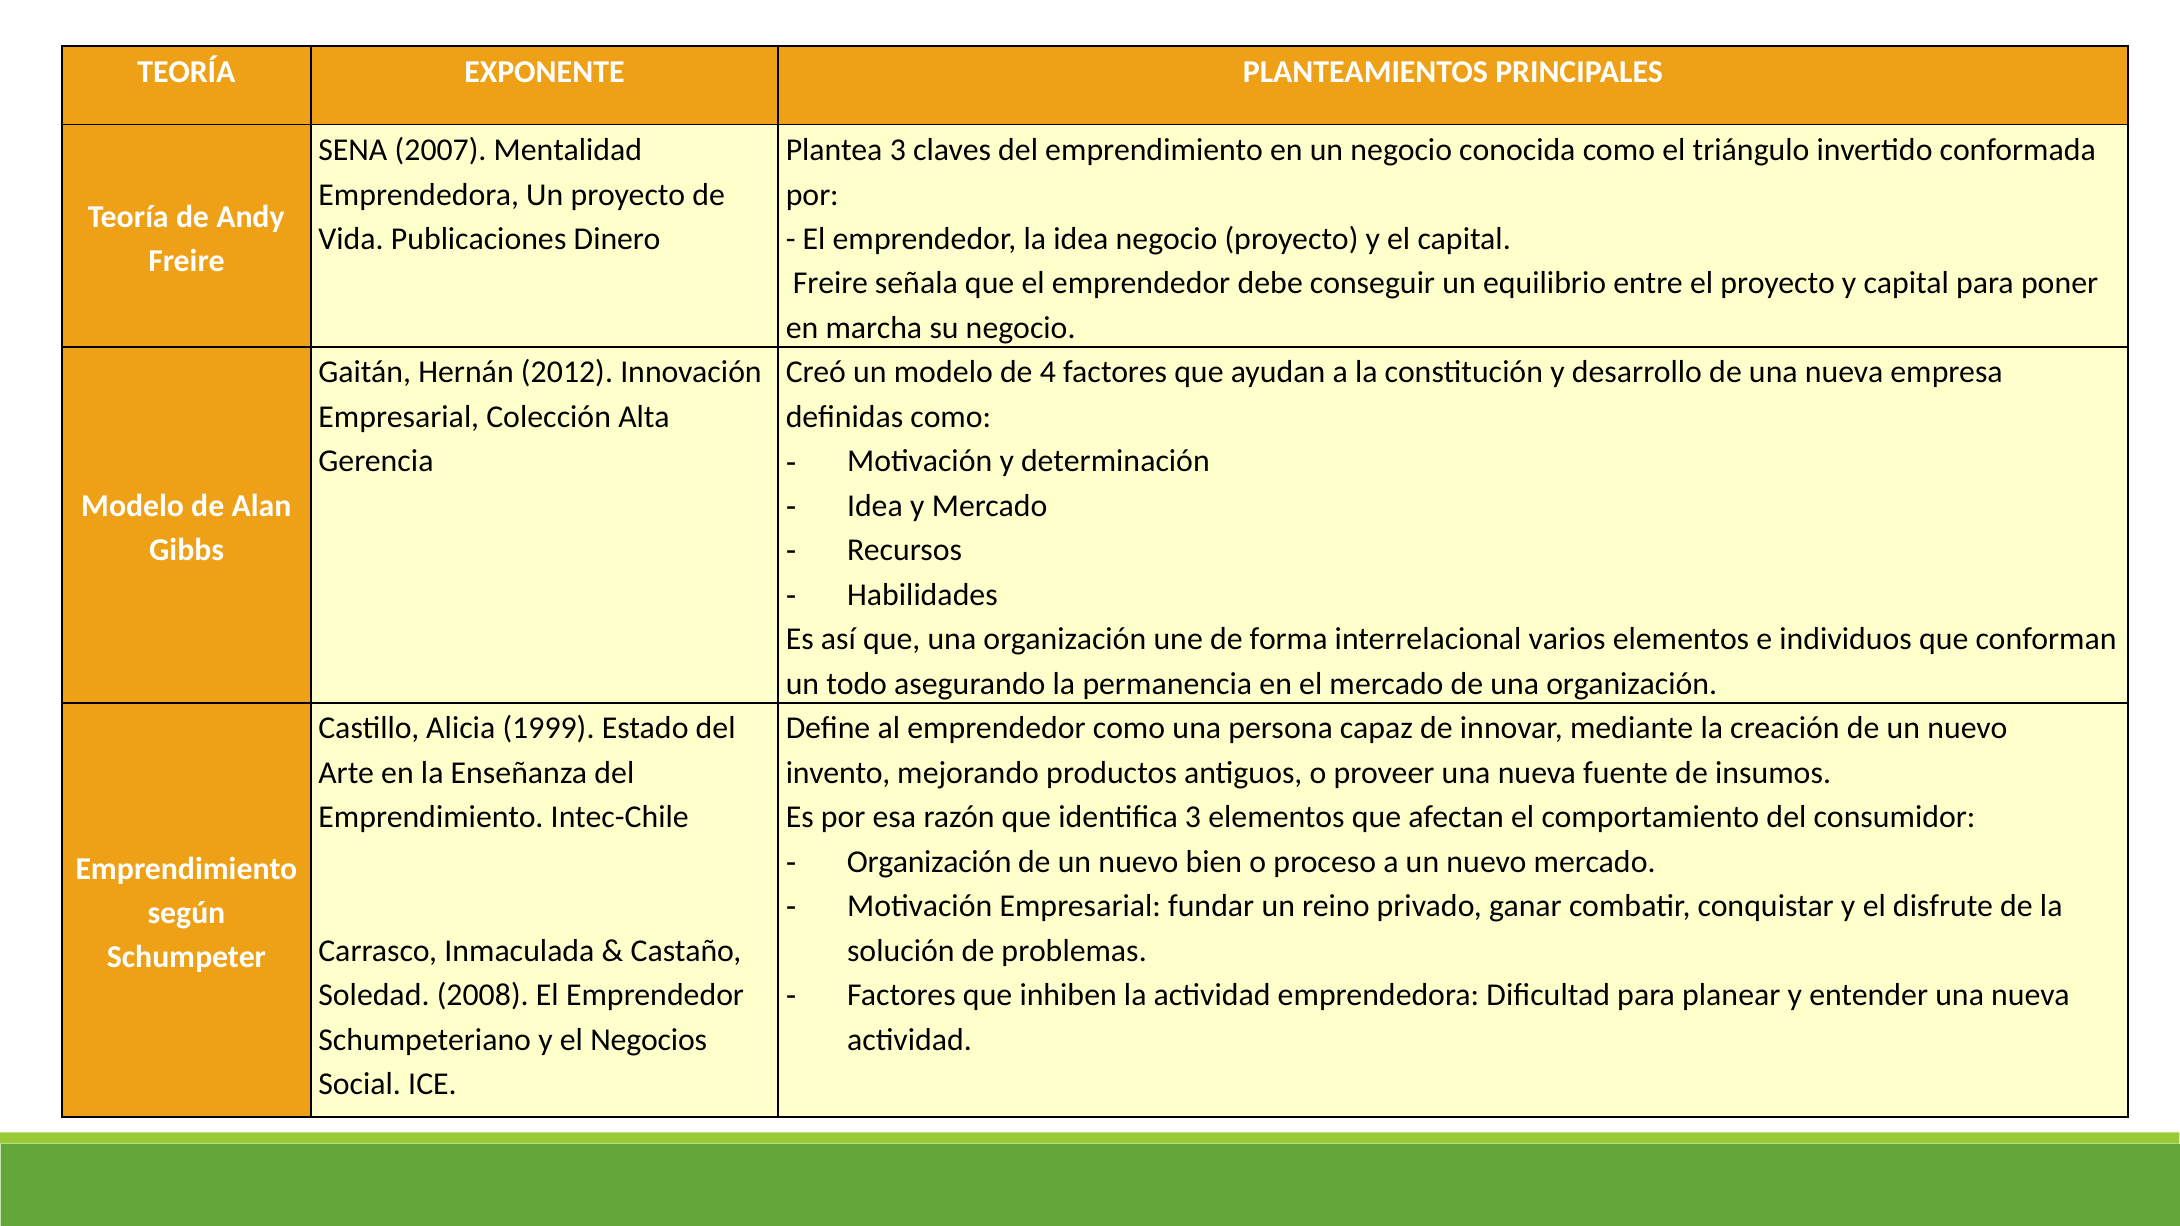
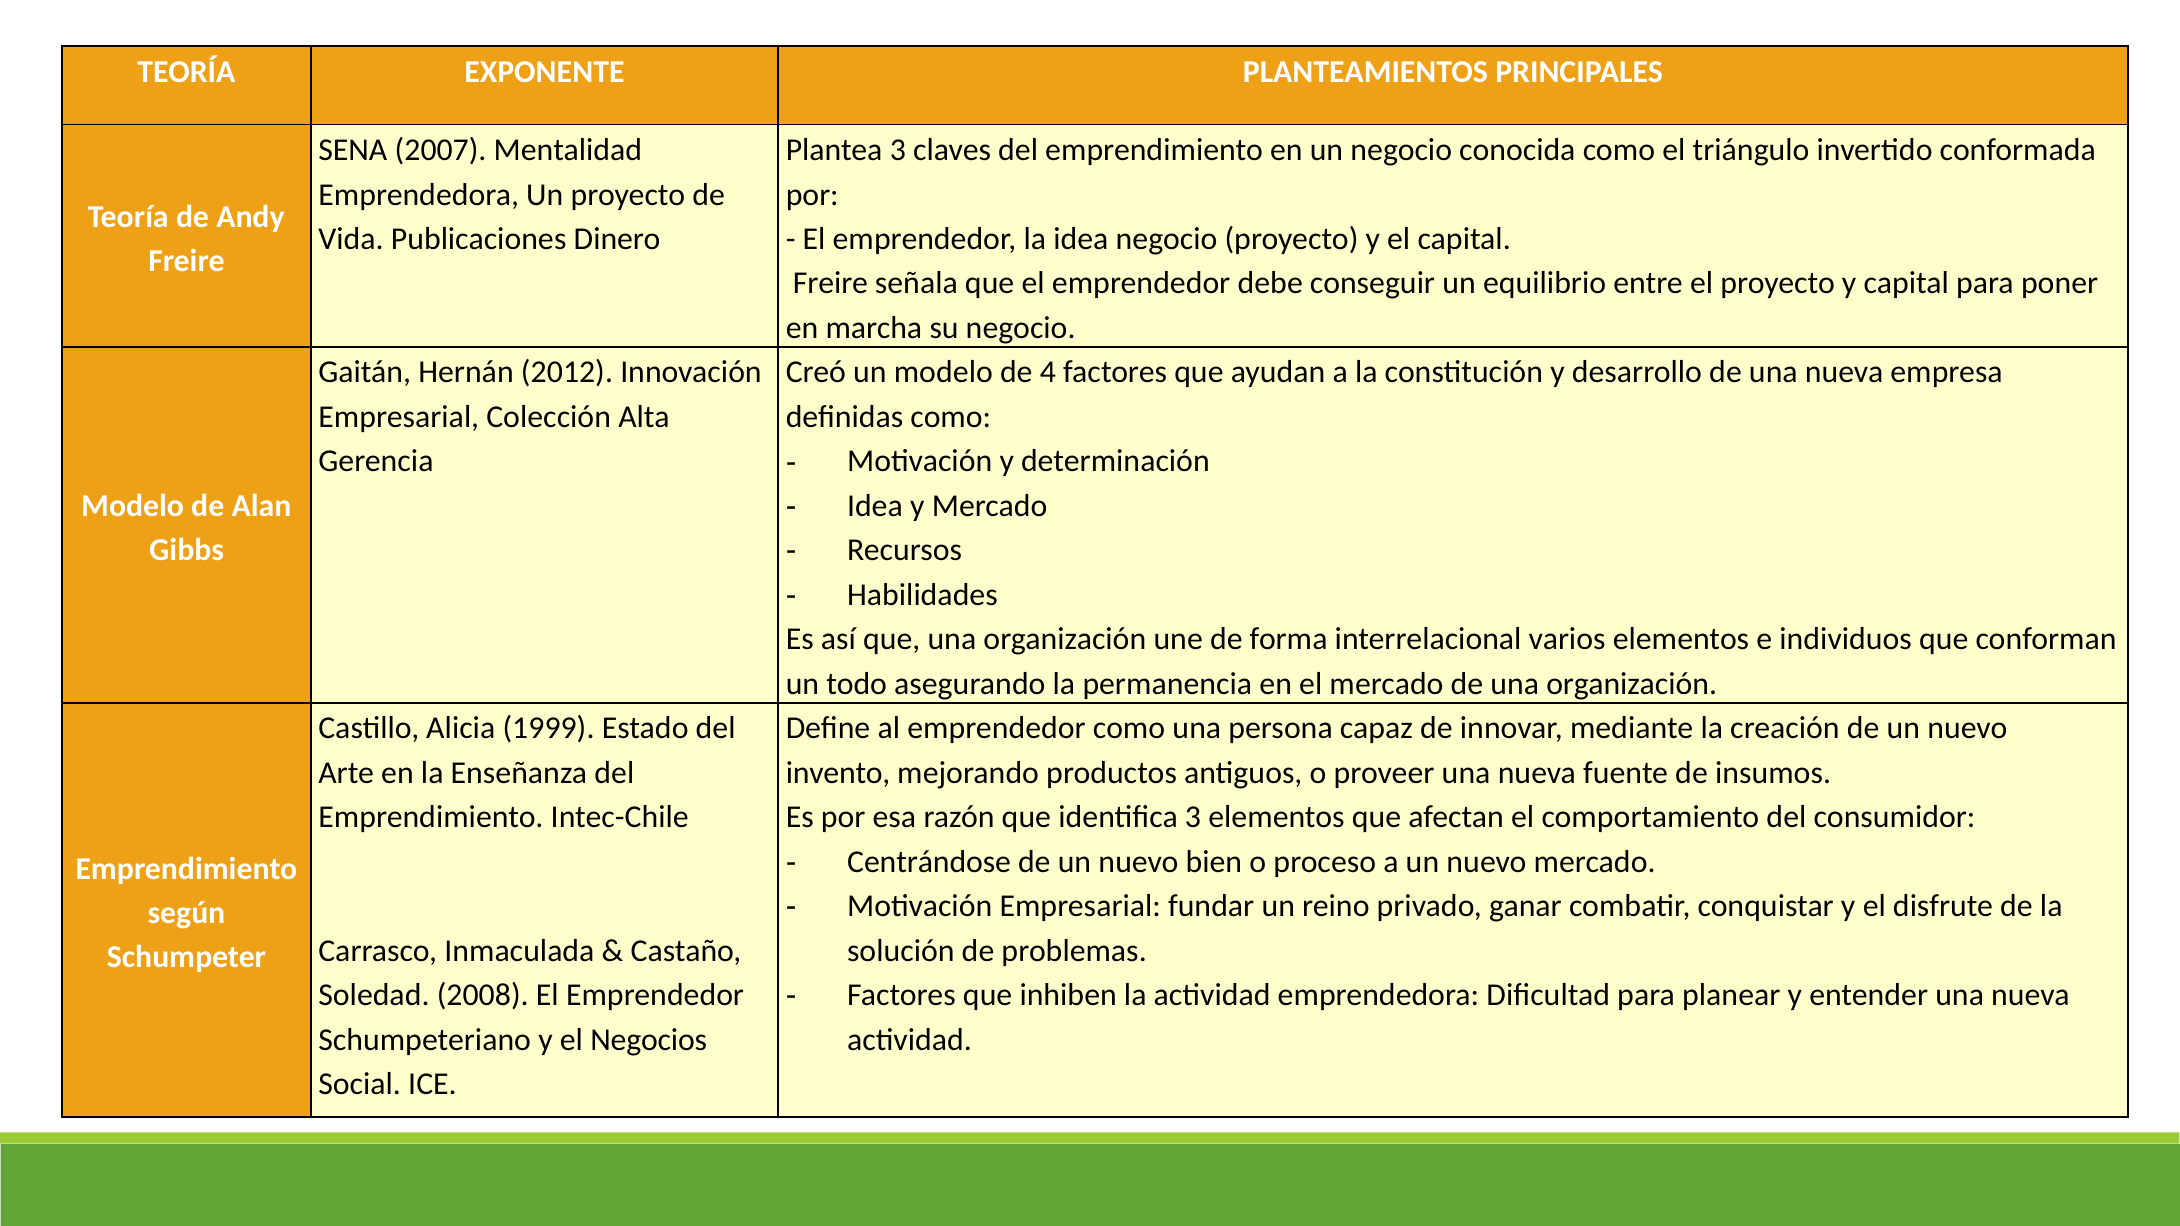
Organización at (929, 862): Organización -> Centrándose
